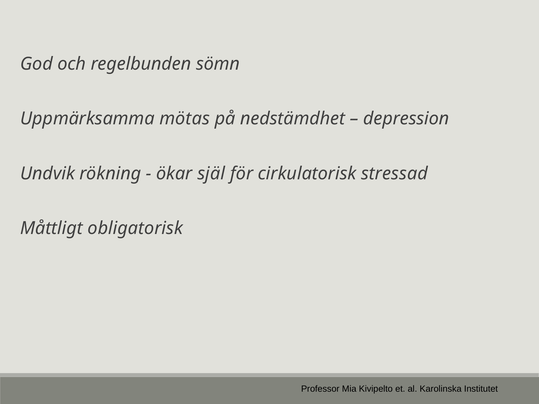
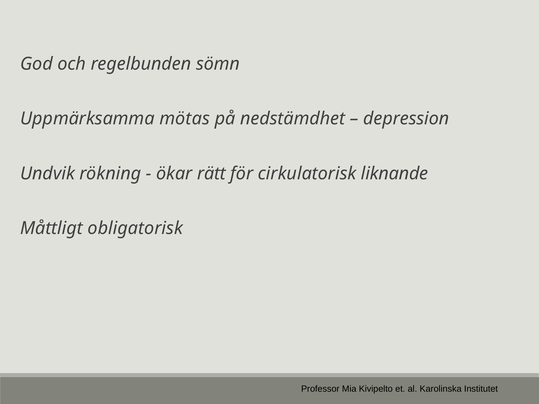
själ: själ -> rätt
stressad: stressad -> liknande
